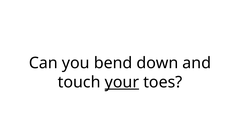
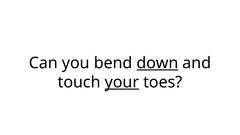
down underline: none -> present
